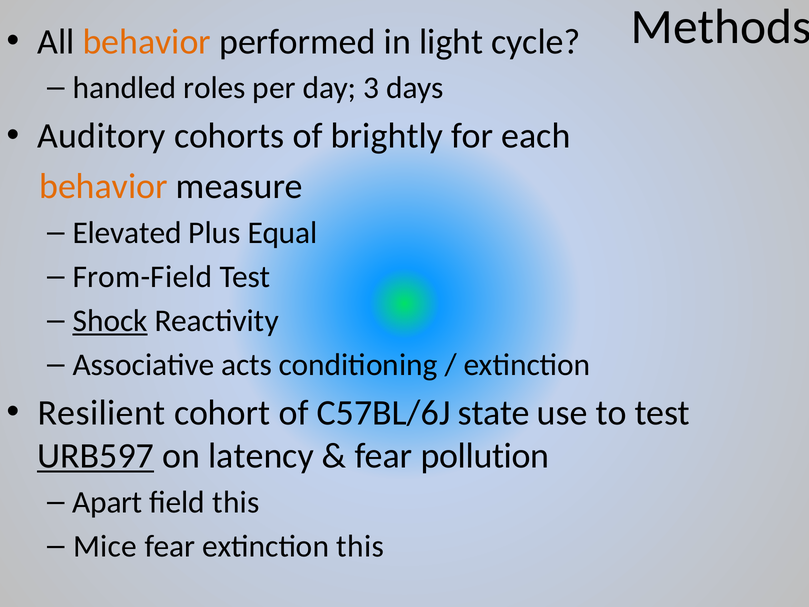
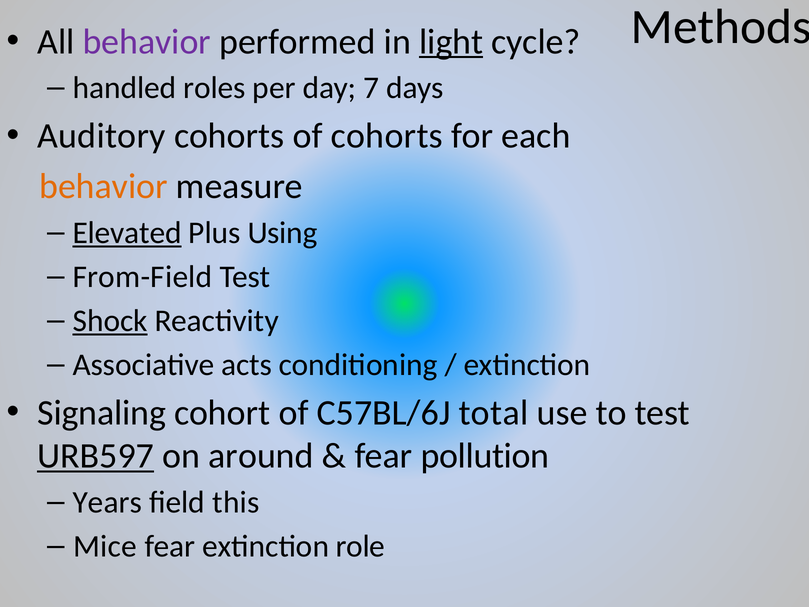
behavior at (147, 42) colour: orange -> purple
light underline: none -> present
3: 3 -> 7
of brightly: brightly -> cohorts
Elevated underline: none -> present
Equal: Equal -> Using
Resilient: Resilient -> Signaling
state: state -> total
latency: latency -> around
Apart: Apart -> Years
extinction this: this -> role
